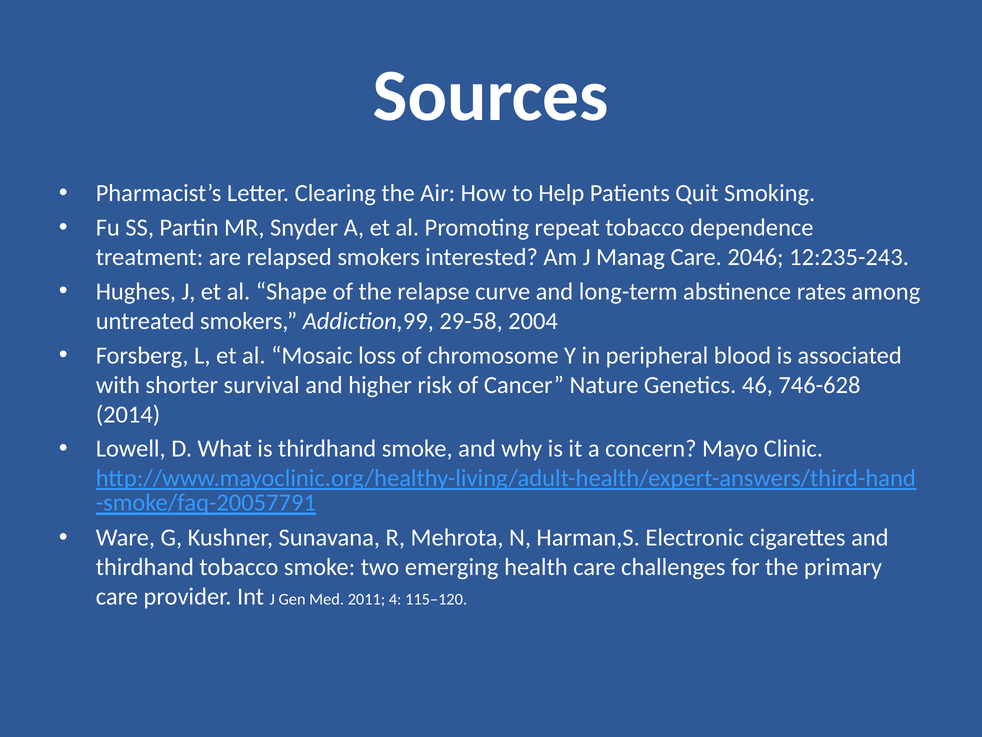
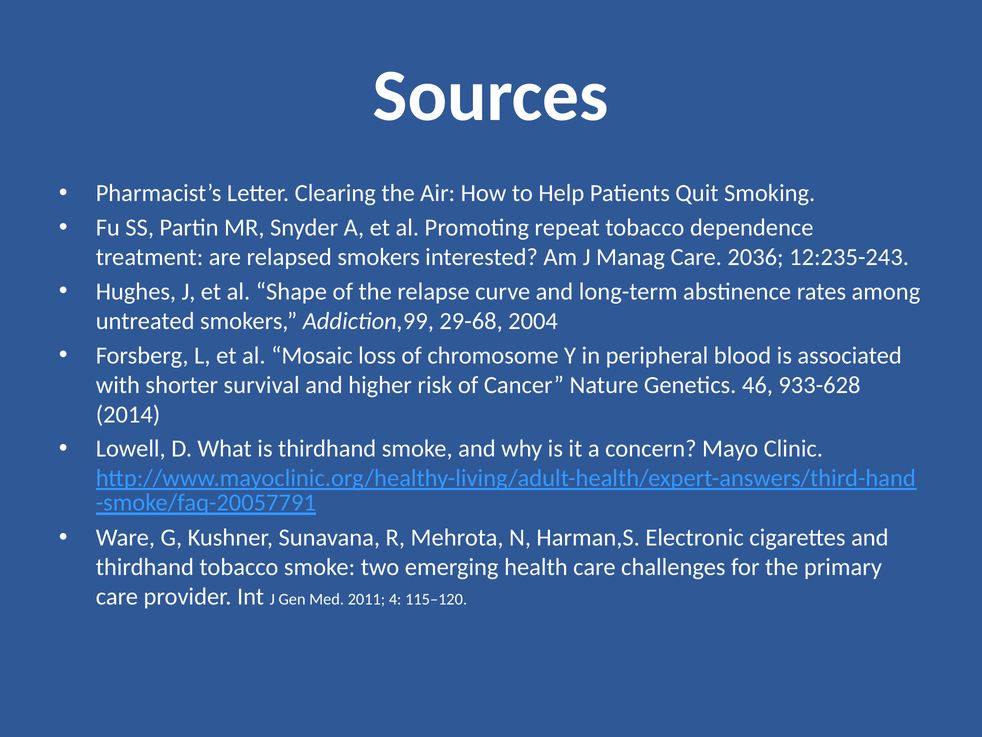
2046: 2046 -> 2036
29-58: 29-58 -> 29-68
746-628: 746-628 -> 933-628
